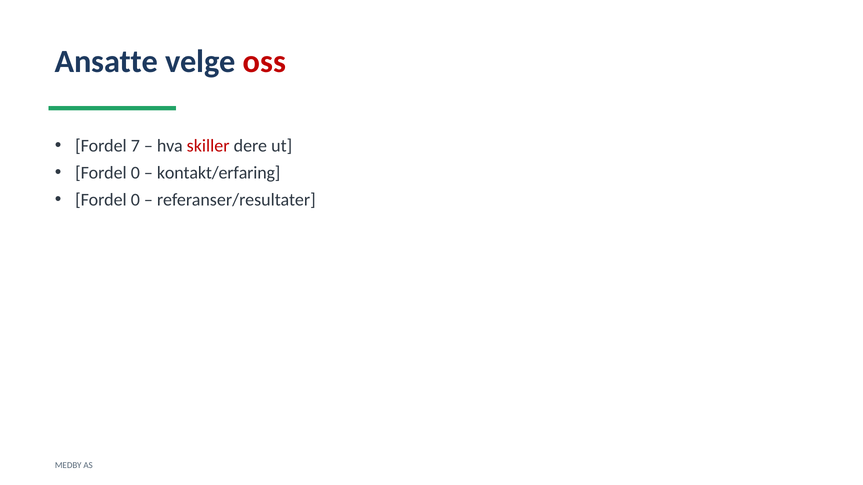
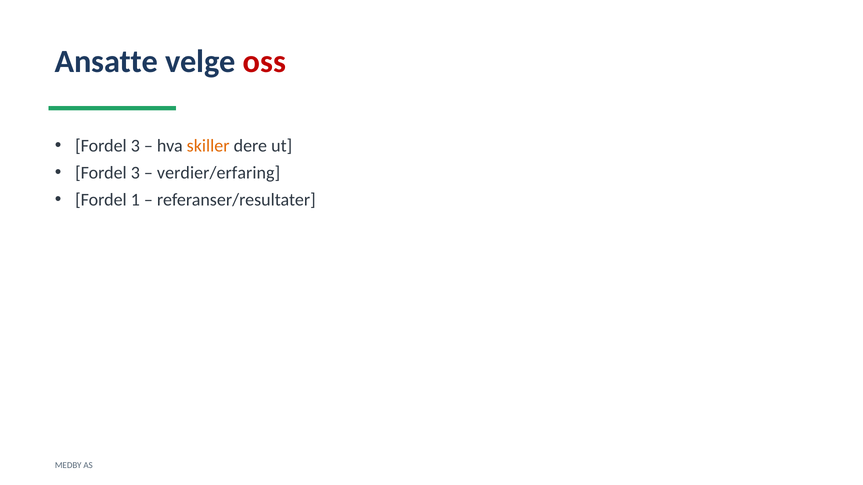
7 at (135, 146): 7 -> 3
skiller colour: red -> orange
0 at (135, 173): 0 -> 3
kontakt/erfaring: kontakt/erfaring -> verdier/erfaring
0 at (135, 200): 0 -> 1
